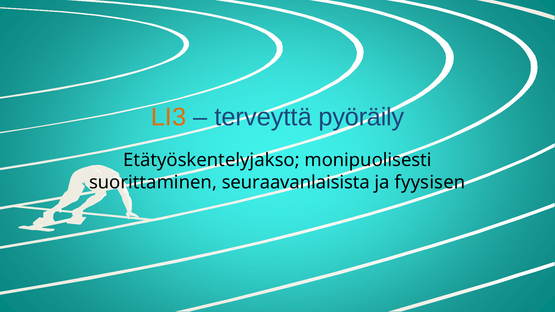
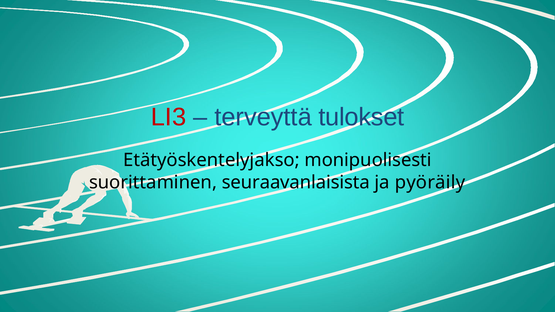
LI3 colour: orange -> red
pyöräily: pyöräily -> tulokset
fyysisen: fyysisen -> pyöräily
